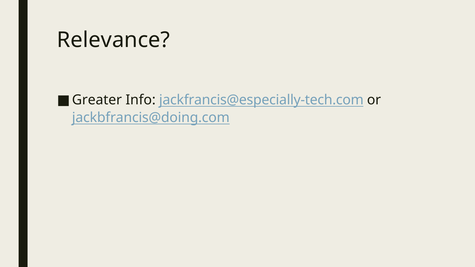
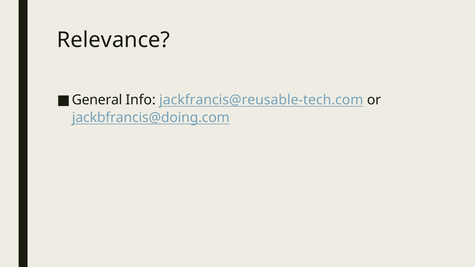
Greater: Greater -> General
jackfrancis@especially-tech.com: jackfrancis@especially-tech.com -> jackfrancis@reusable-tech.com
